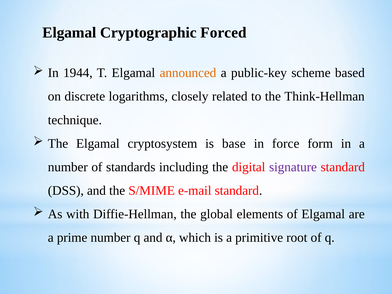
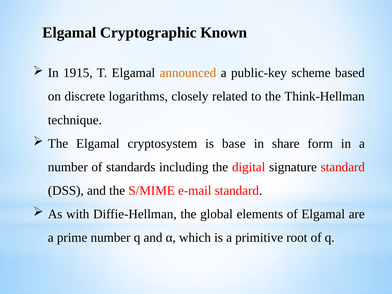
Forced: Forced -> Known
1944: 1944 -> 1915
force: force -> share
signature colour: purple -> black
